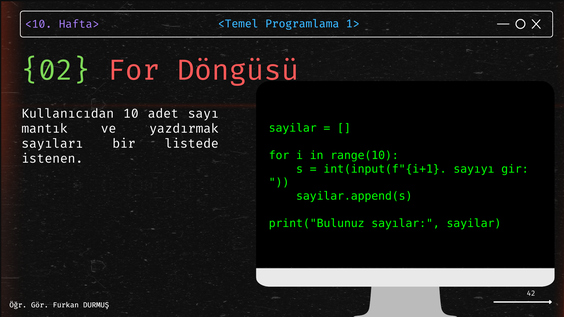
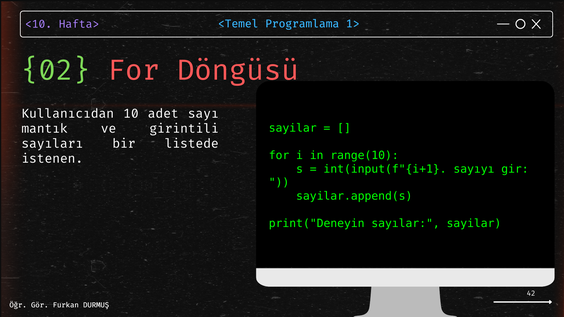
yazdırmak: yazdırmak -> girintili
print("Bulunuz: print("Bulunuz -> print("Deneyin
